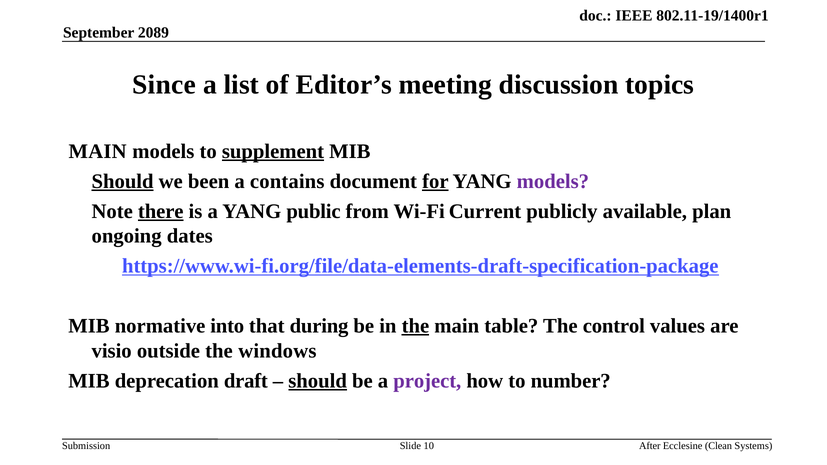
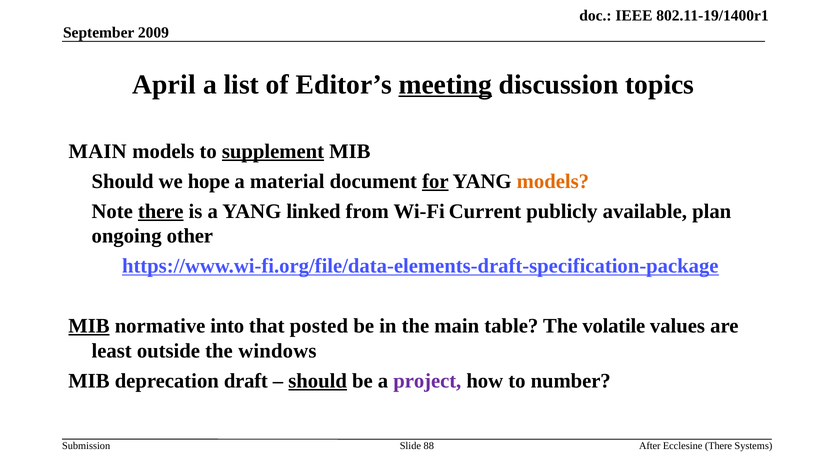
2089: 2089 -> 2009
Since: Since -> April
meeting underline: none -> present
Should at (123, 181) underline: present -> none
been: been -> hope
contains: contains -> material
models at (553, 181) colour: purple -> orange
public: public -> linked
dates: dates -> other
MIB at (89, 326) underline: none -> present
during: during -> posted
the at (415, 326) underline: present -> none
control: control -> volatile
visio: visio -> least
10: 10 -> 88
Ecclesine Clean: Clean -> There
